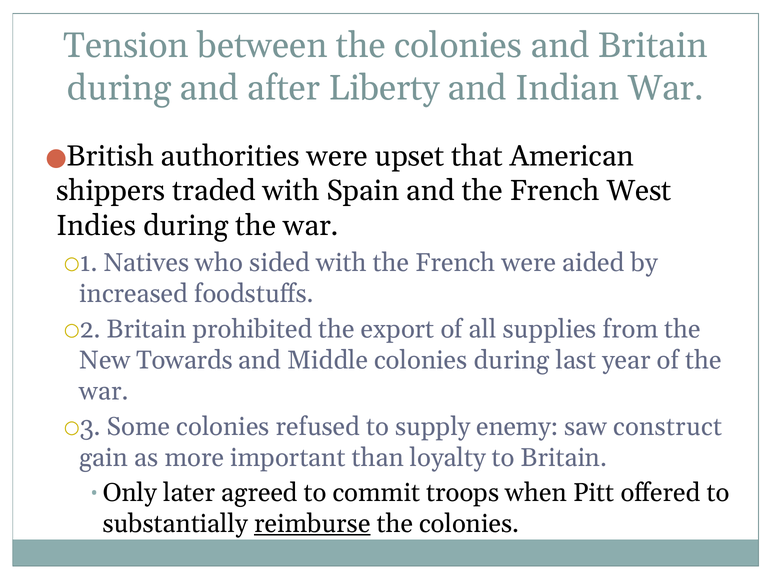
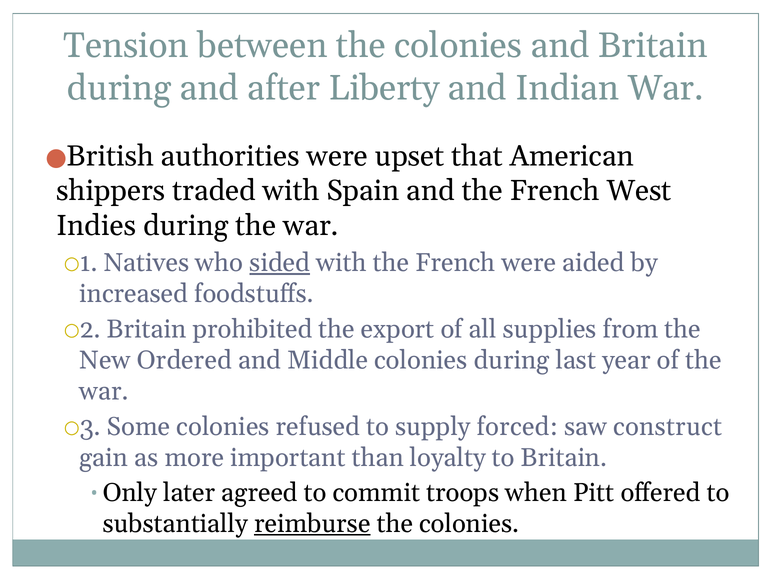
sided underline: none -> present
Towards: Towards -> Ordered
enemy: enemy -> forced
